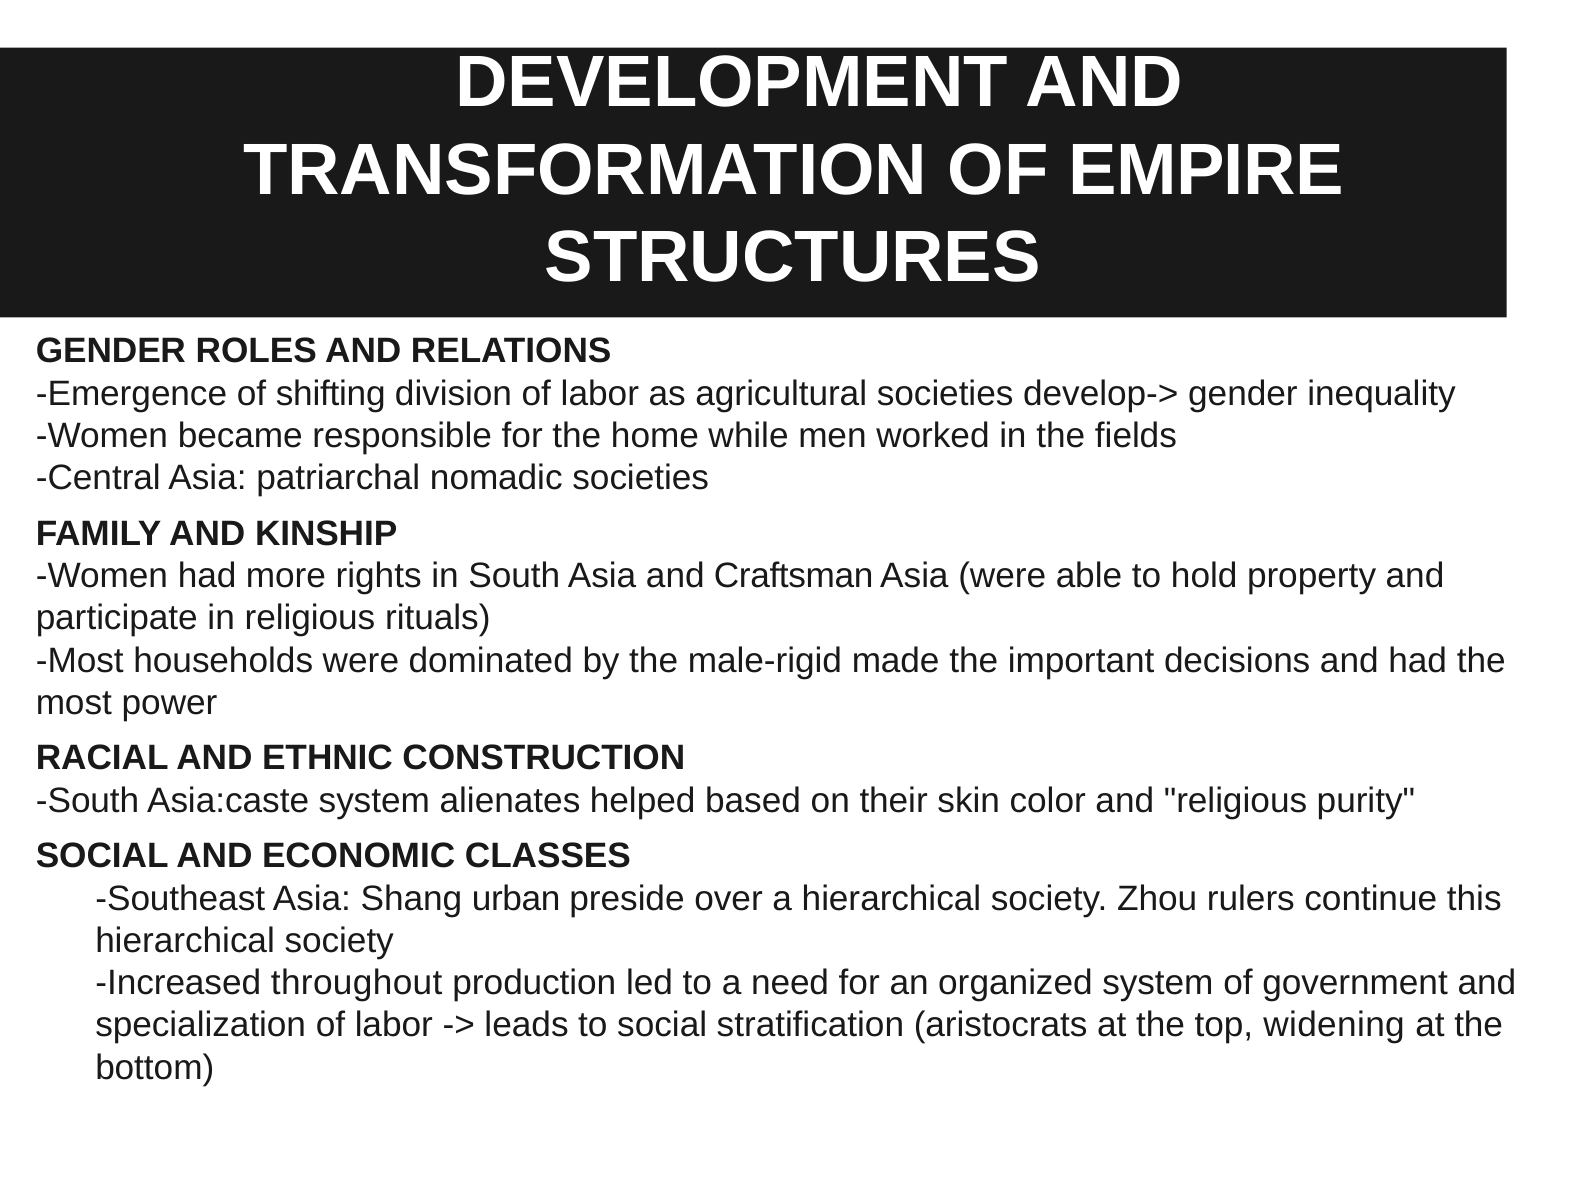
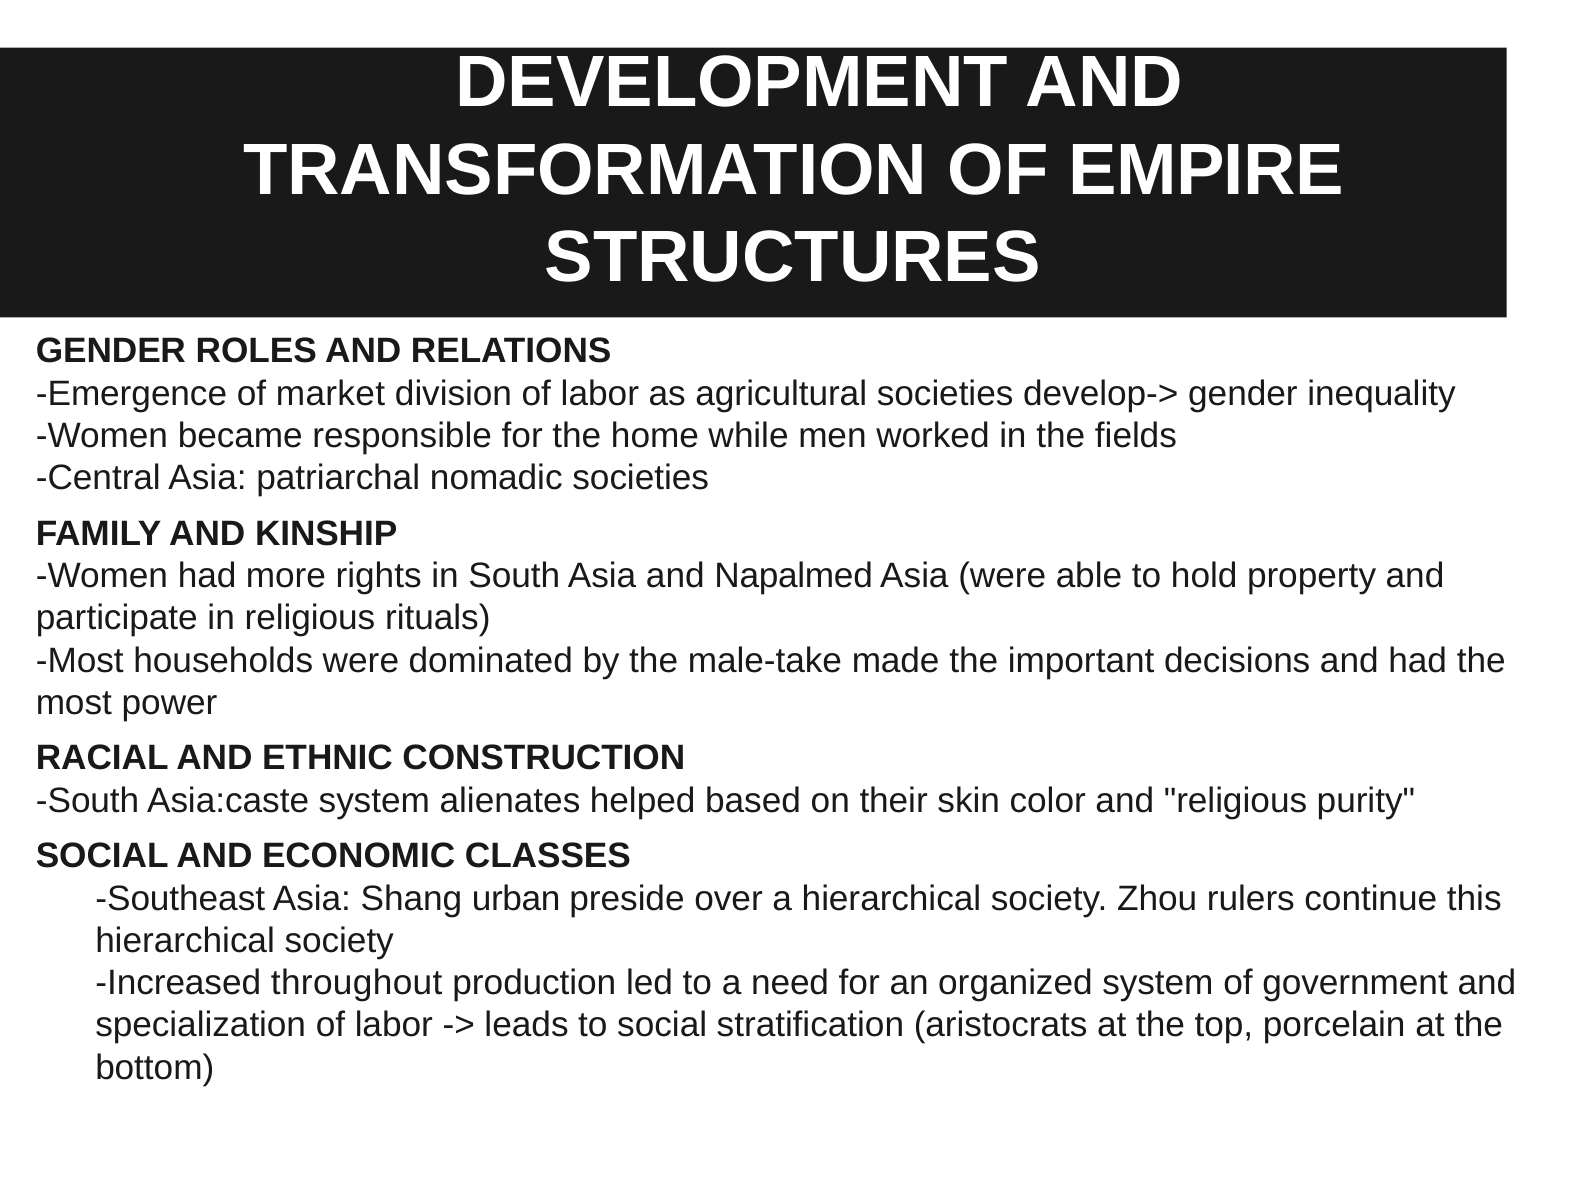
shifting: shifting -> market
Craftsman: Craftsman -> Napalmed
male-rigid: male-rigid -> male-take
widening: widening -> porcelain
